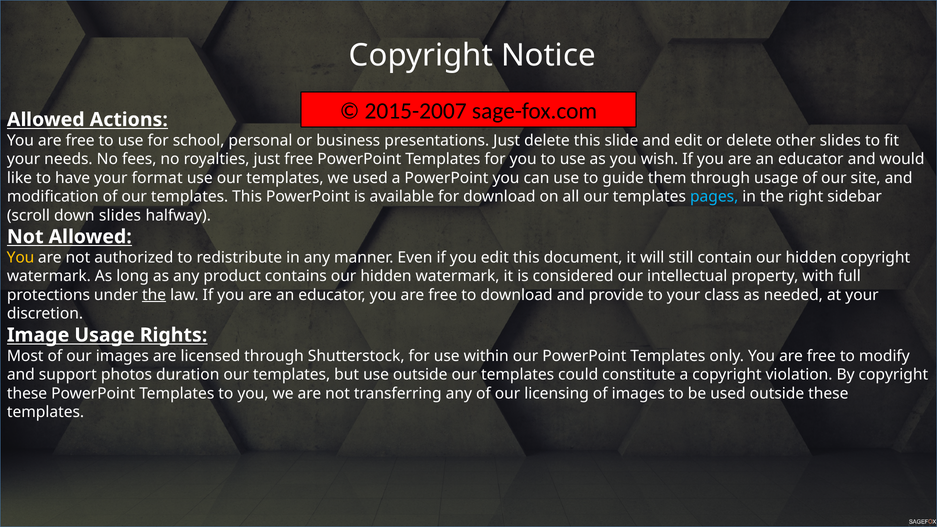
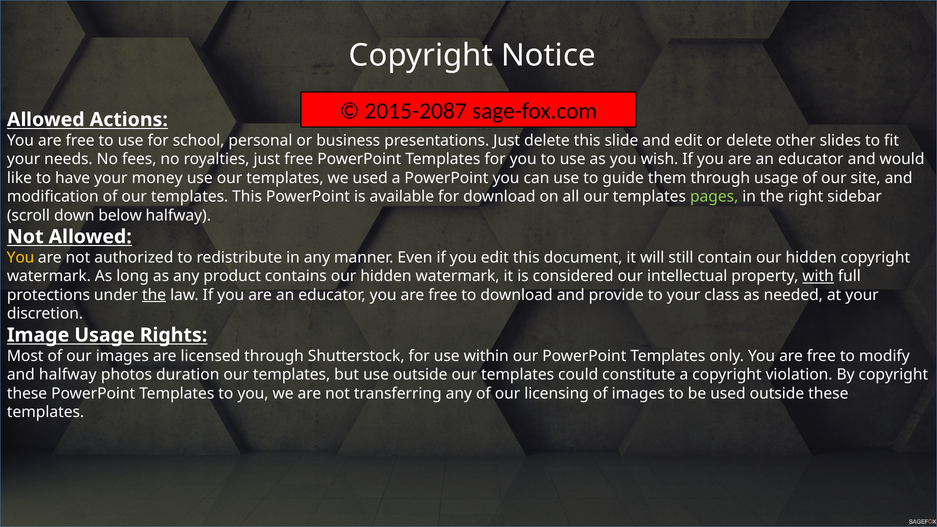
2015-2007: 2015-2007 -> 2015-2087
format: format -> money
pages colour: light blue -> light green
down slides: slides -> below
with underline: none -> present
and support: support -> halfway
